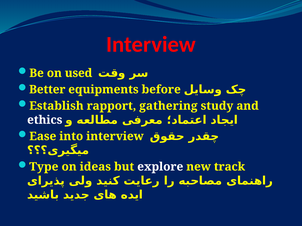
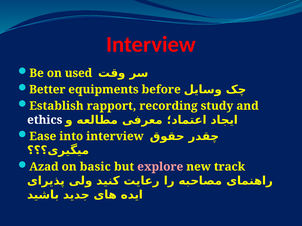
gathering: gathering -> recording
Type: Type -> Azad
ideas: ideas -> basic
explore colour: white -> pink
